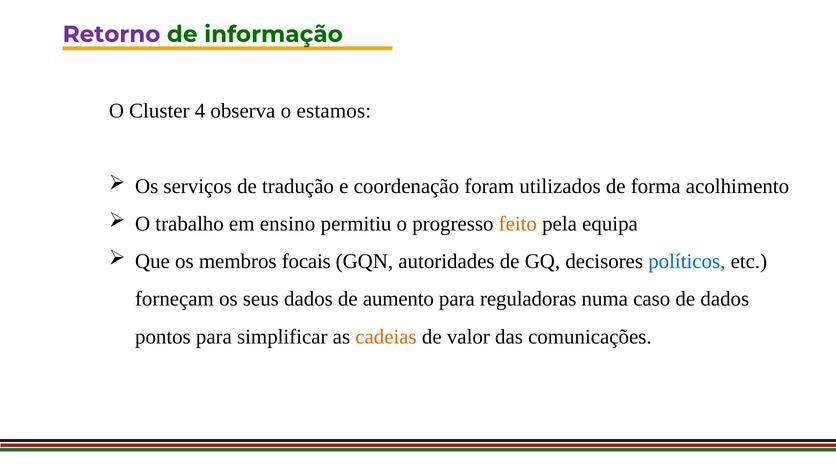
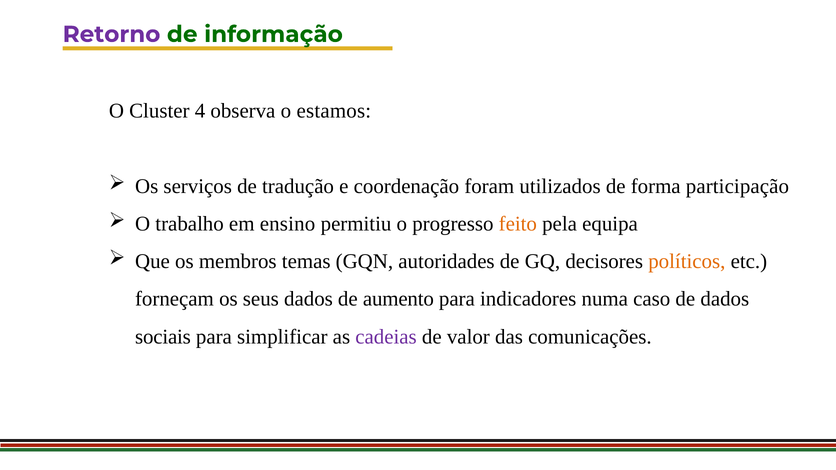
acolhimento: acolhimento -> participação
focais: focais -> temas
políticos colour: blue -> orange
reguladoras: reguladoras -> indicadores
pontos: pontos -> sociais
cadeias colour: orange -> purple
